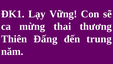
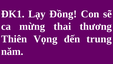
Vững: Vững -> Đồng
Đấng: Đấng -> Vọng
